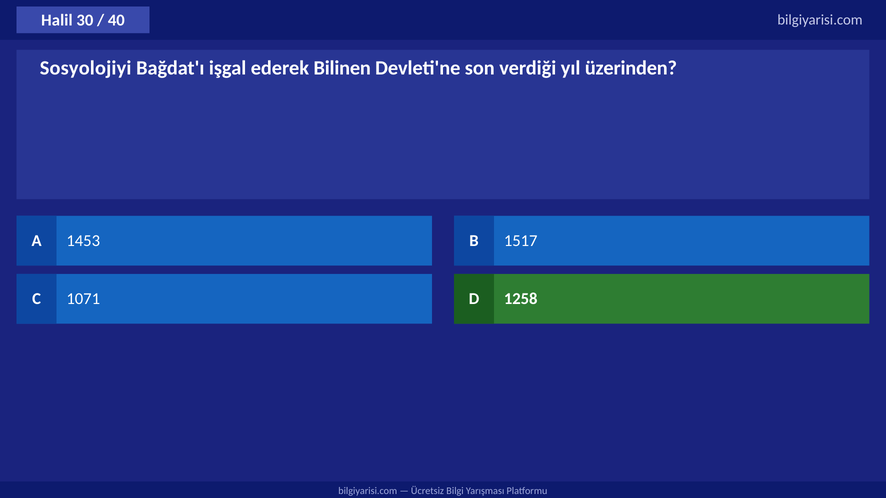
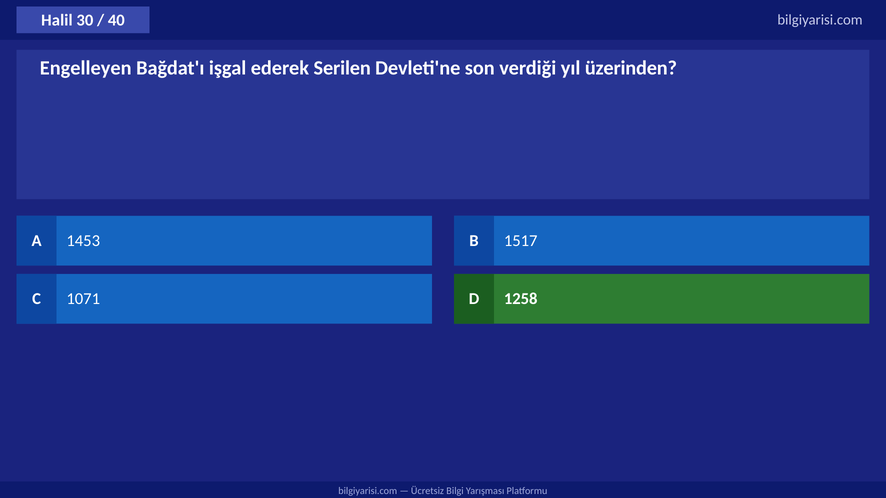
Sosyolojiyi: Sosyolojiyi -> Engelleyen
Bilinen: Bilinen -> Serilen
